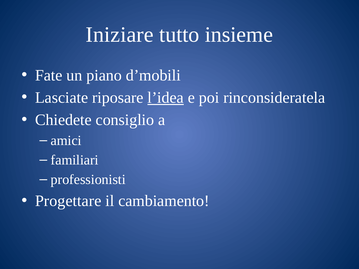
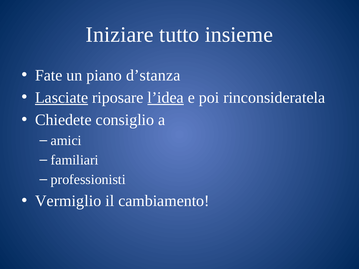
d’mobili: d’mobili -> d’stanza
Lasciate underline: none -> present
Progettare: Progettare -> Vermiglio
